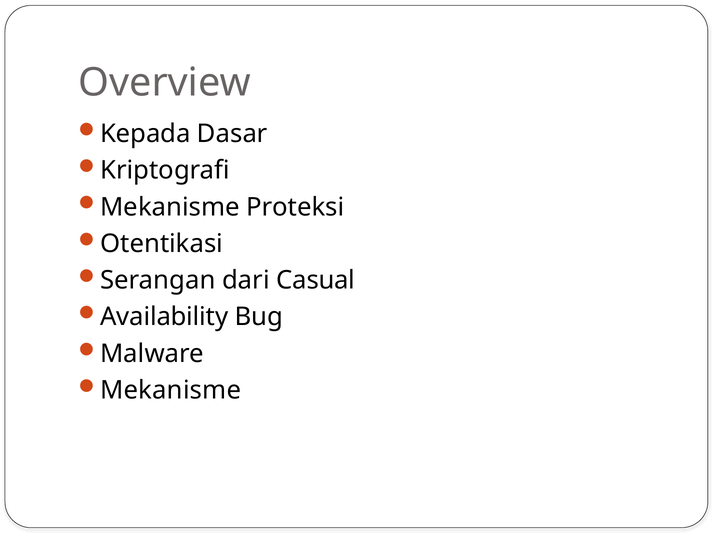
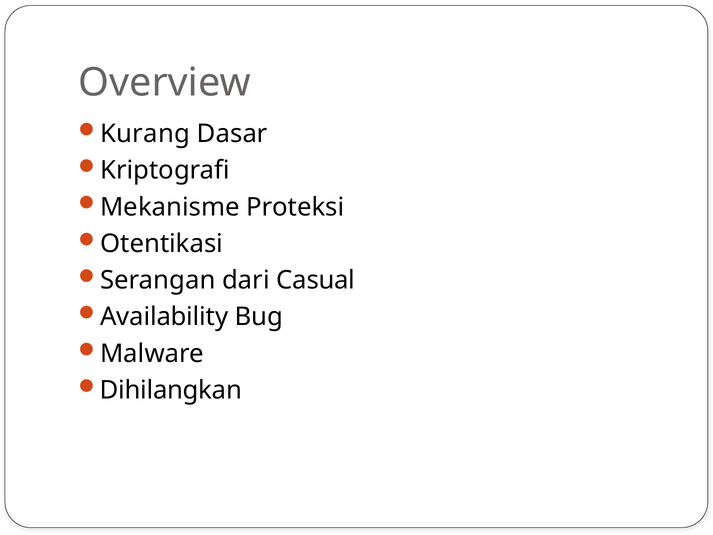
Kepada: Kepada -> Kurang
Mekanisme at (171, 390): Mekanisme -> Dihilangkan
